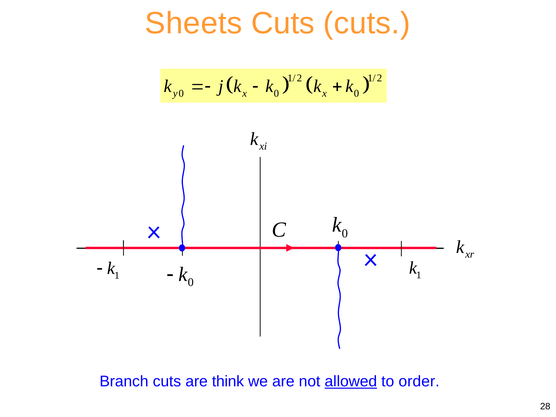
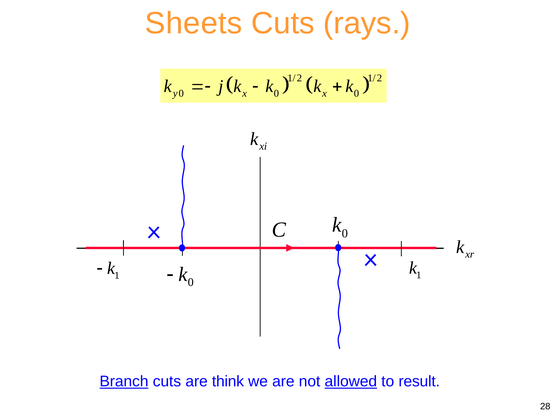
Cuts cuts: cuts -> rays
Branch underline: none -> present
order: order -> result
